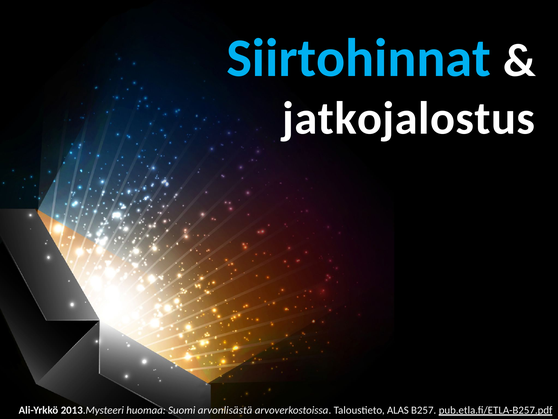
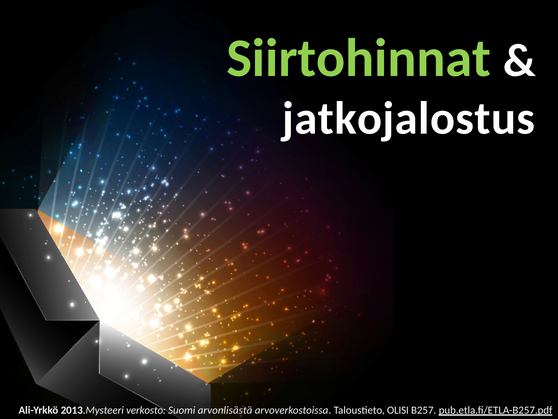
Siirtohinnat colour: light blue -> light green
huomaa: huomaa -> verkosto
ALAS: ALAS -> OLISI
